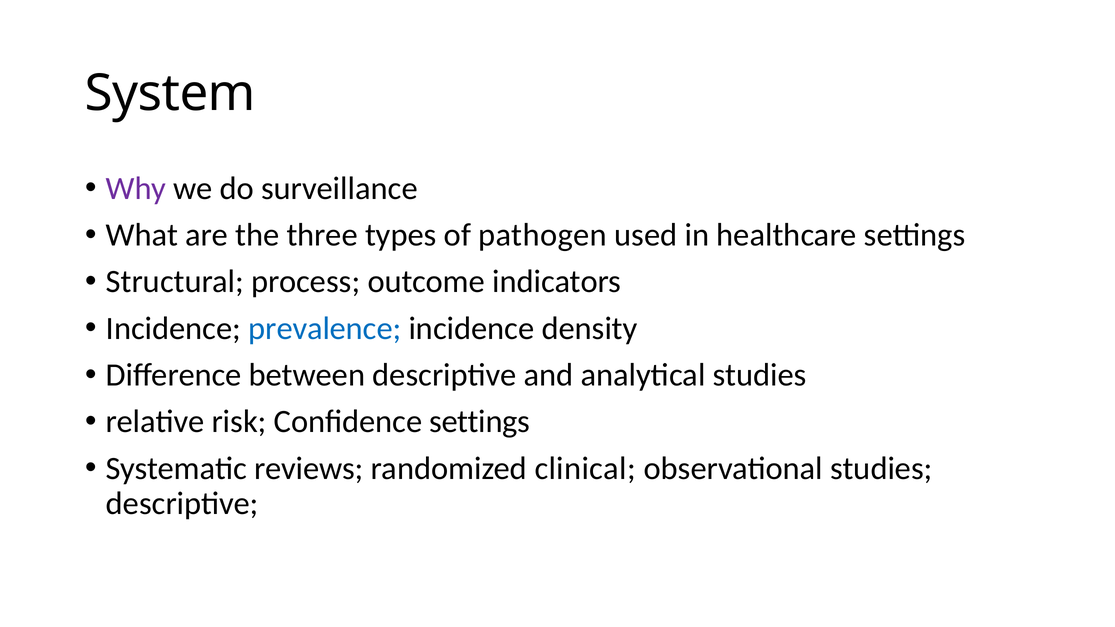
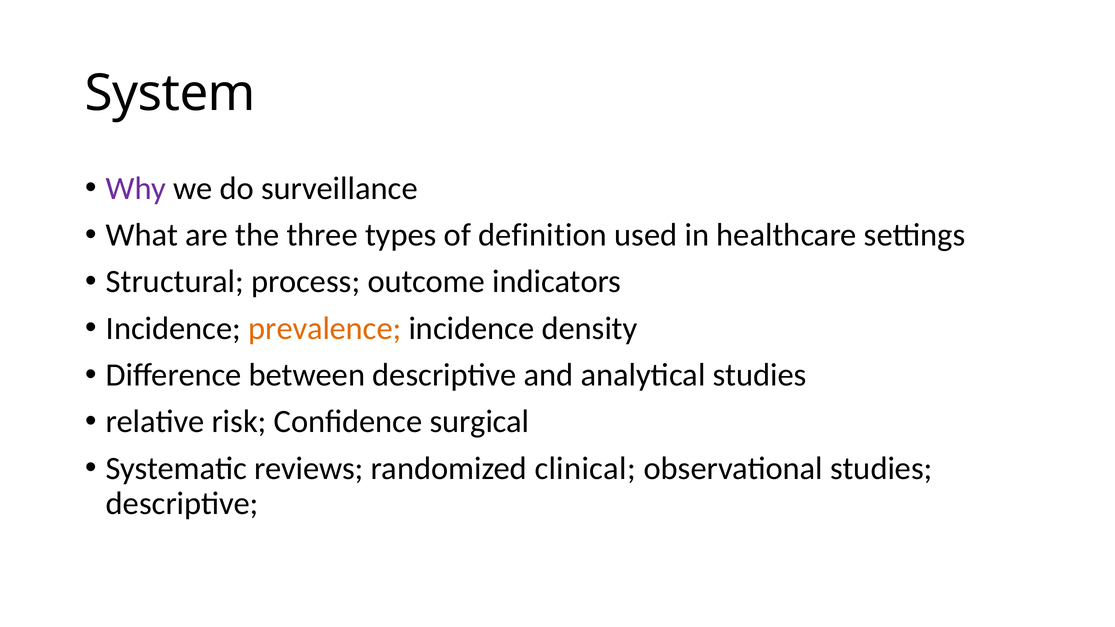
pathogen: pathogen -> definition
prevalence colour: blue -> orange
Confidence settings: settings -> surgical
